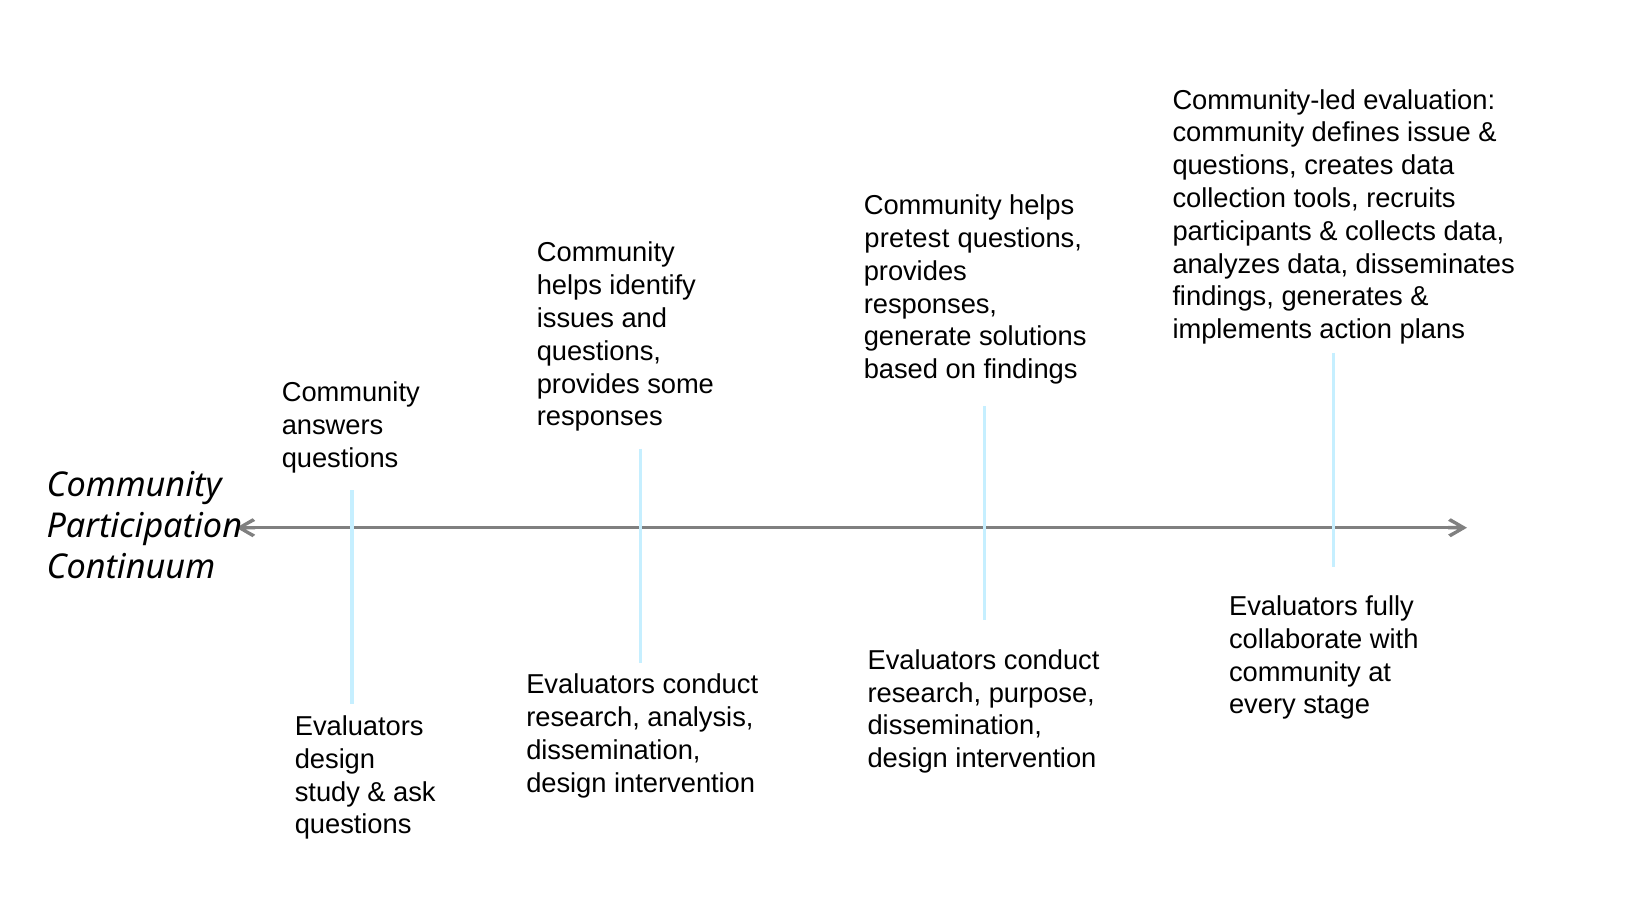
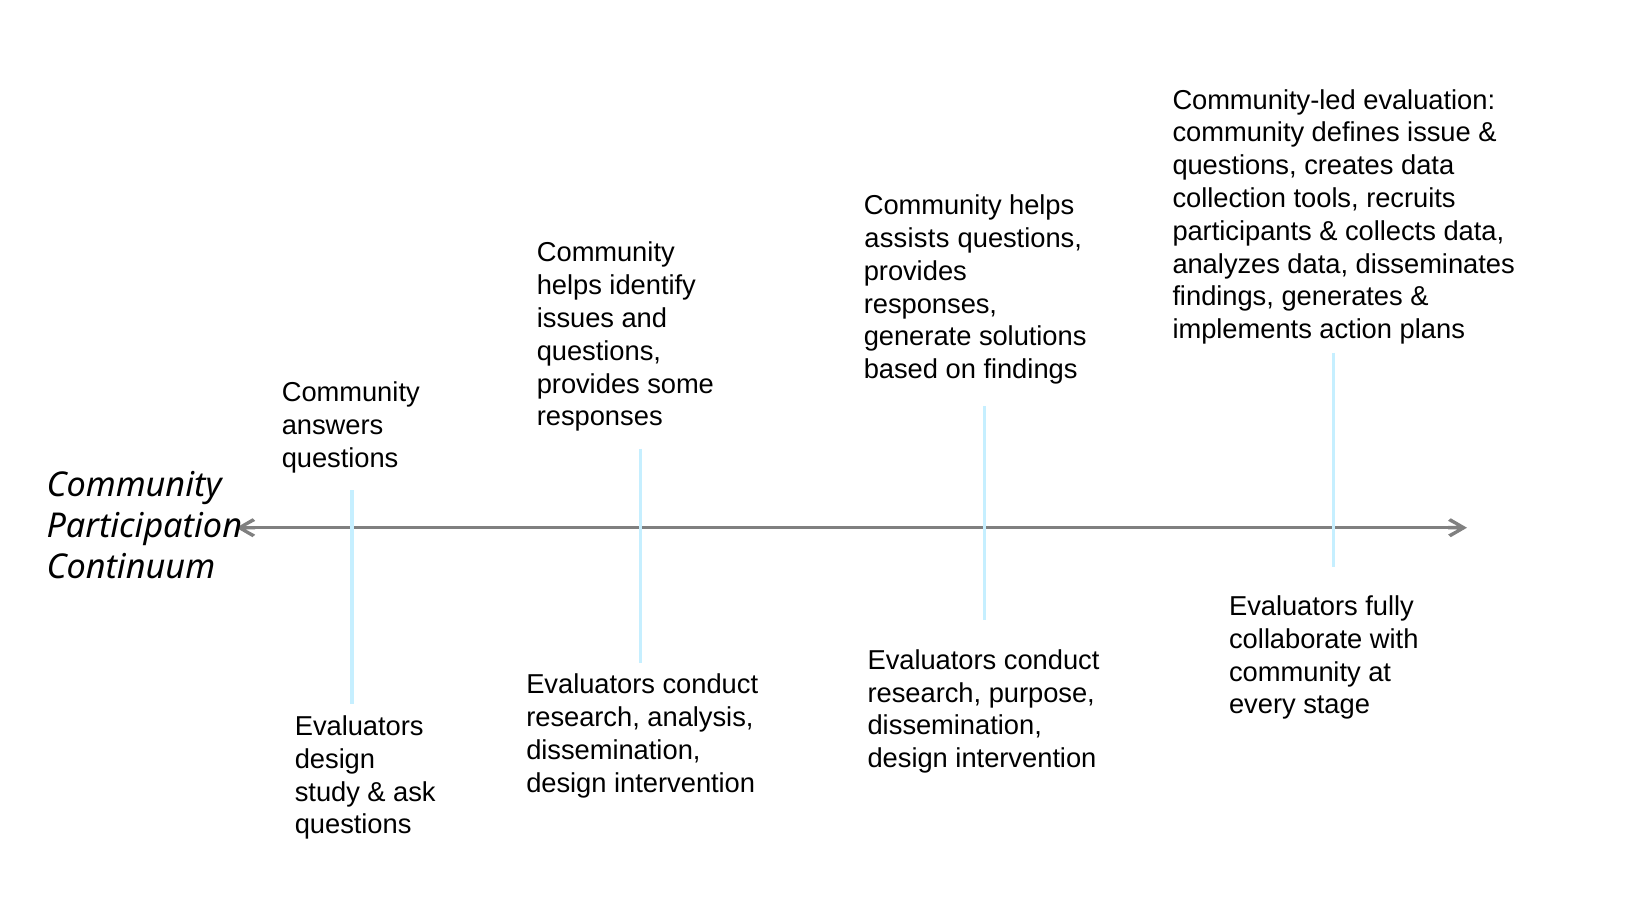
pretest: pretest -> assists
